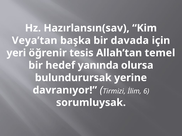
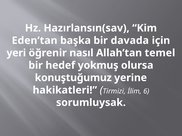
Veya’tan: Veya’tan -> Eden’tan
tesis: tesis -> nasıl
yanında: yanında -> yokmuş
bulundurursak: bulundurursak -> konuştuğumuz
davranıyor: davranıyor -> hakikatleri
